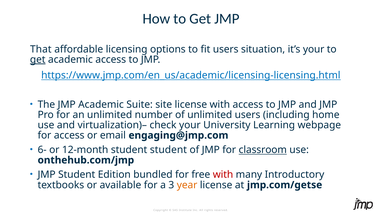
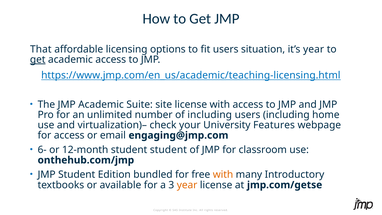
it’s your: your -> year
https://www.jmp.com/en_us/academic/licensing-licensing.html: https://www.jmp.com/en_us/academic/licensing-licensing.html -> https://www.jmp.com/en_us/academic/teaching-licensing.html
of unlimited: unlimited -> including
Learning: Learning -> Features
classroom underline: present -> none
with at (223, 175) colour: red -> orange
